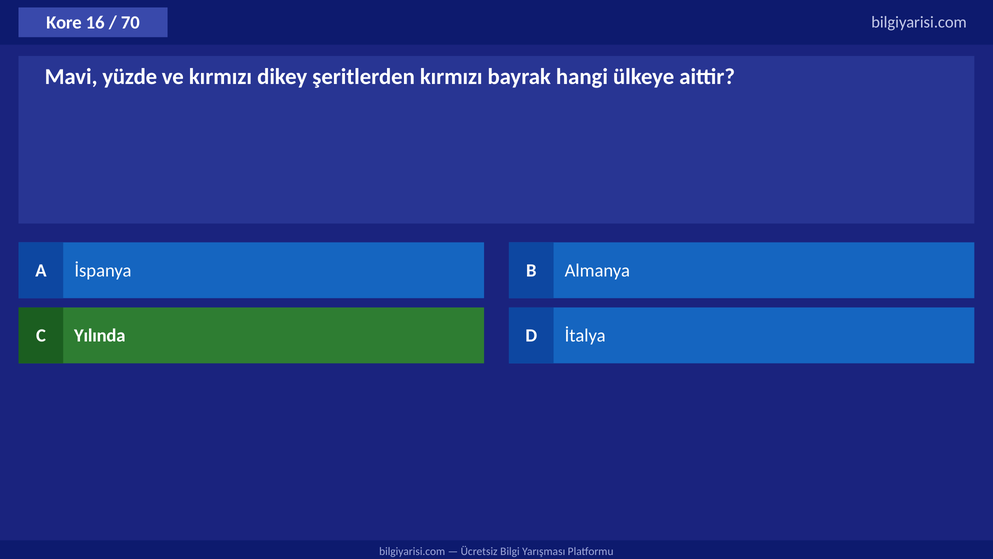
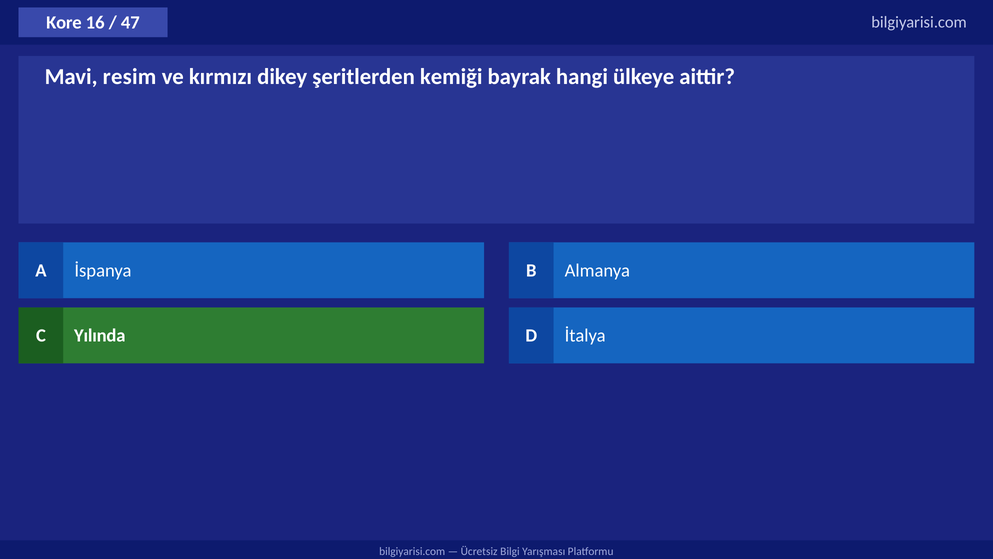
70: 70 -> 47
yüzde: yüzde -> resim
şeritlerden kırmızı: kırmızı -> kemiği
